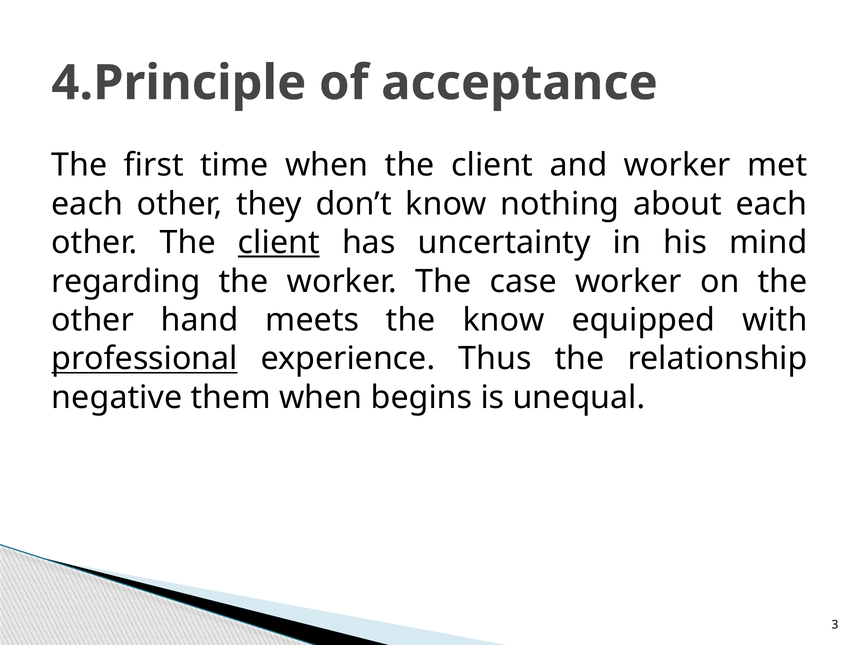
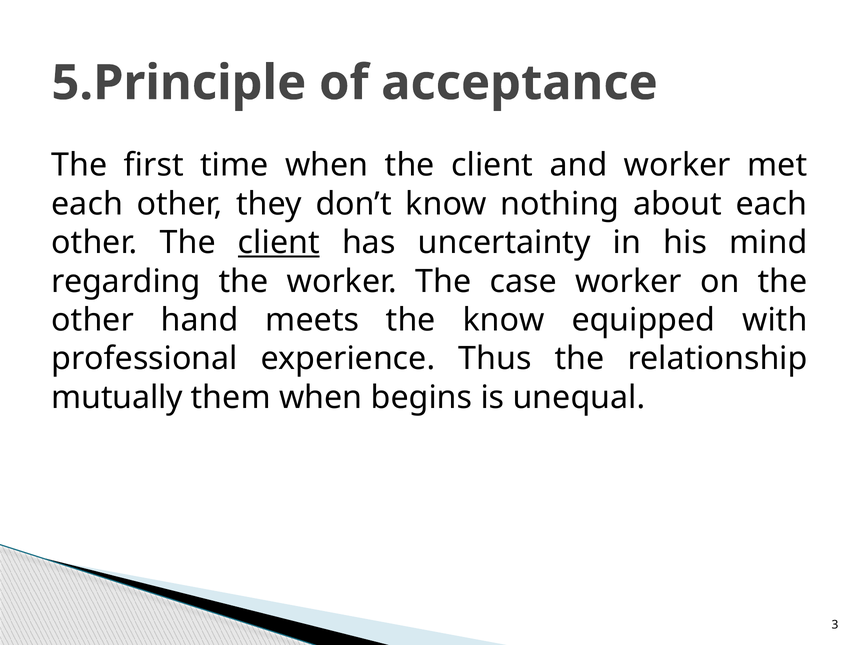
4.Principle: 4.Principle -> 5.Principle
professional underline: present -> none
negative: negative -> mutually
